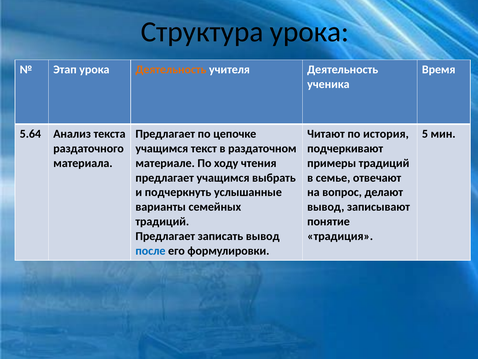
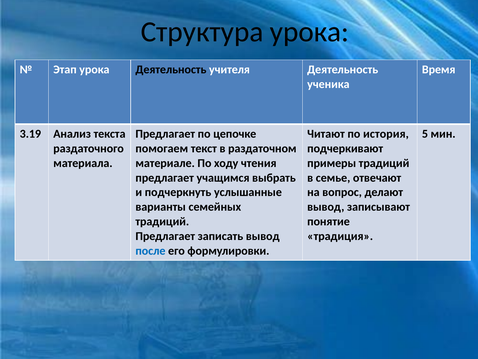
Деятельность at (171, 70) colour: orange -> black
5.64: 5.64 -> 3.19
учащимся at (162, 148): учащимся -> помогаем
